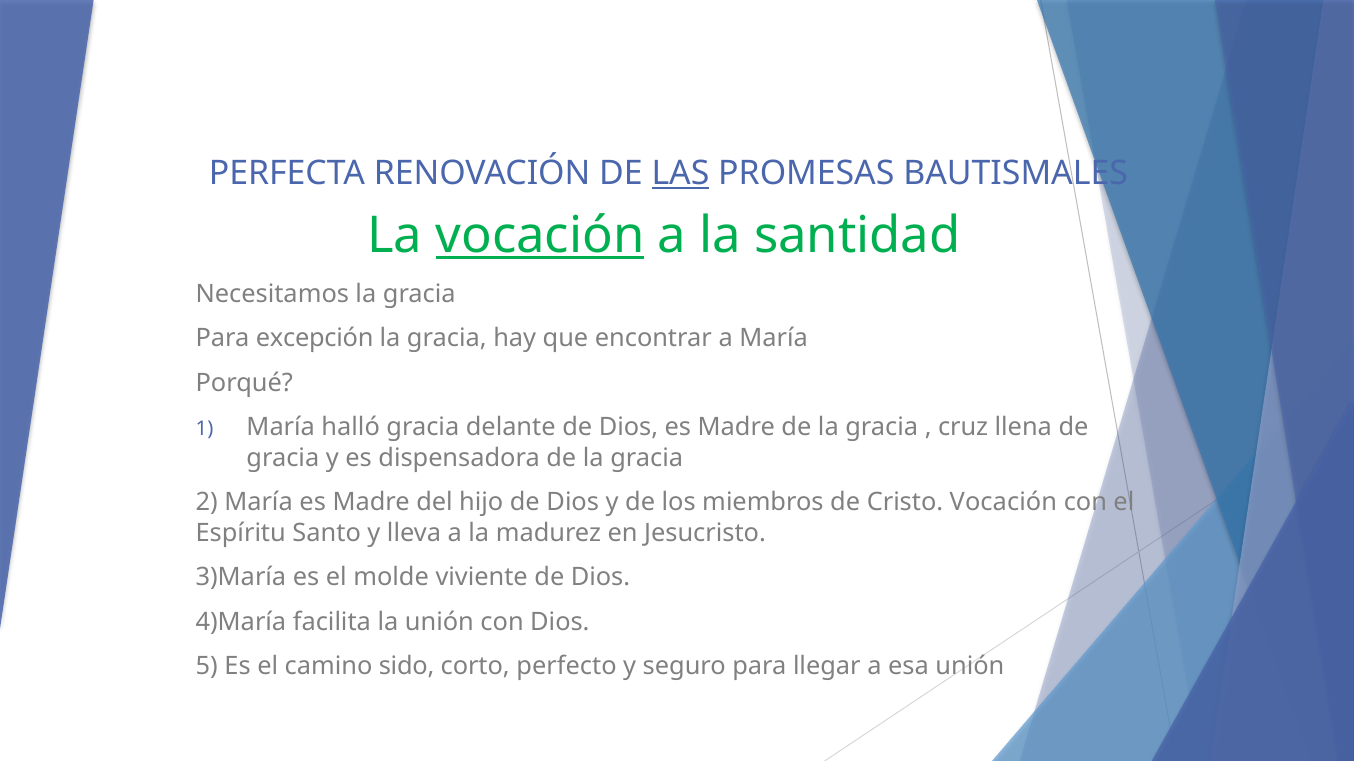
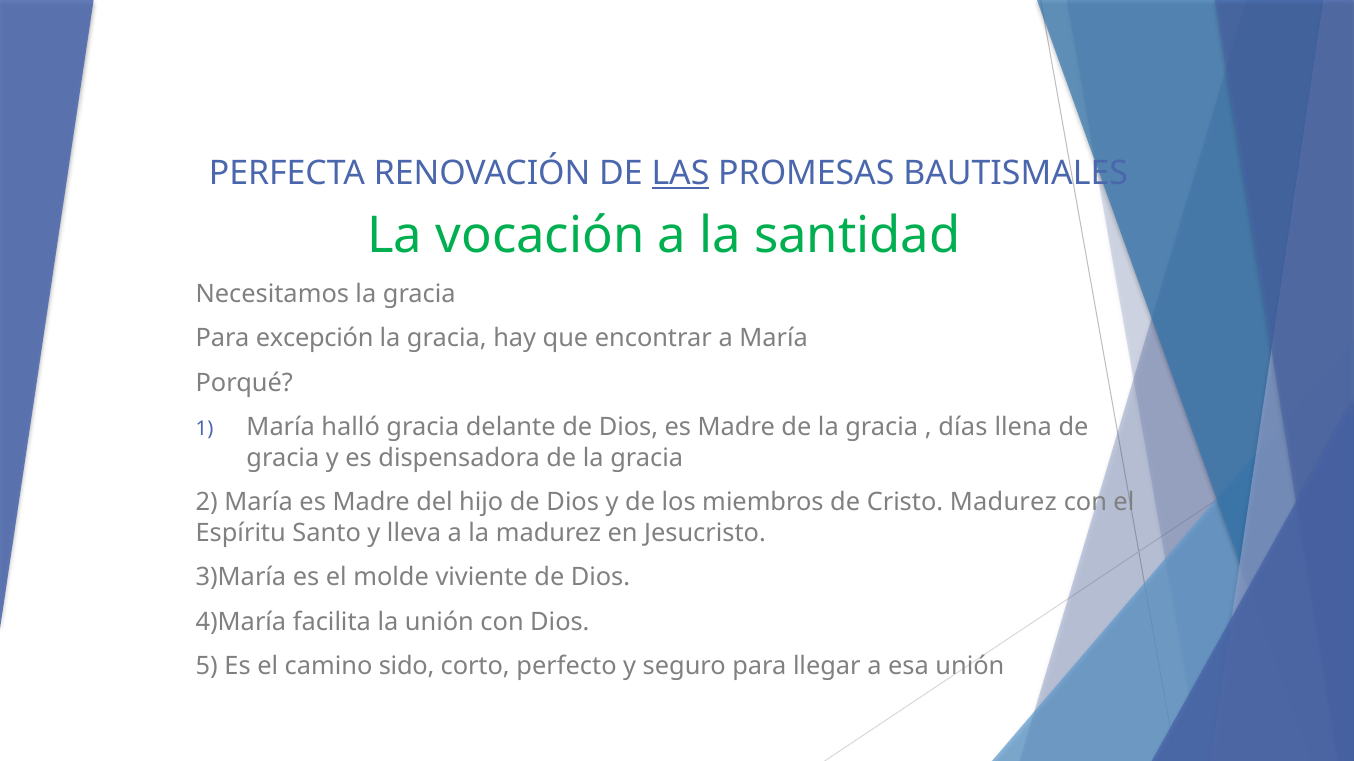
vocación at (540, 236) underline: present -> none
cruz: cruz -> días
Cristo Vocación: Vocación -> Madurez
